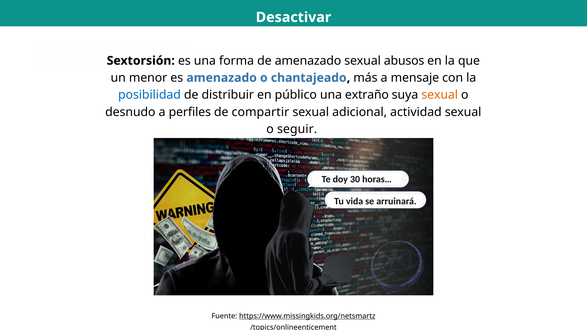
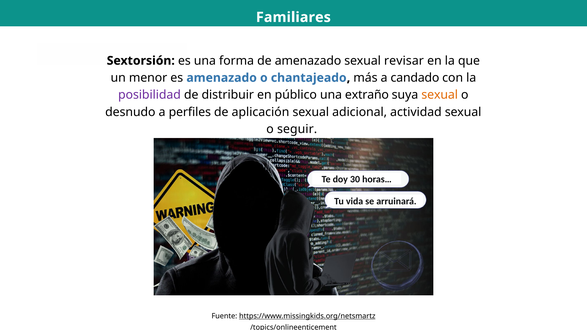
Desactivar: Desactivar -> Familiares
abusos: abusos -> revisar
mensaje: mensaje -> candado
posibilidad colour: blue -> purple
compartir: compartir -> aplicación
